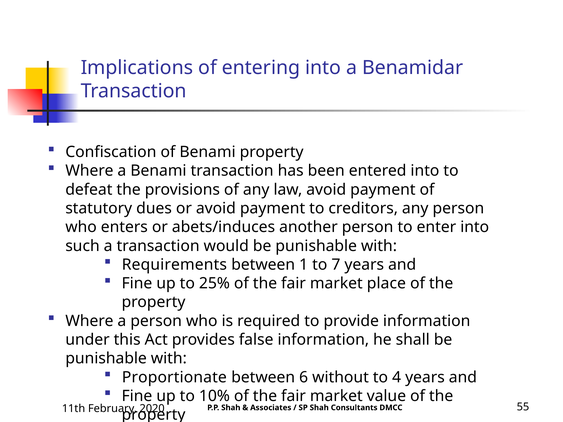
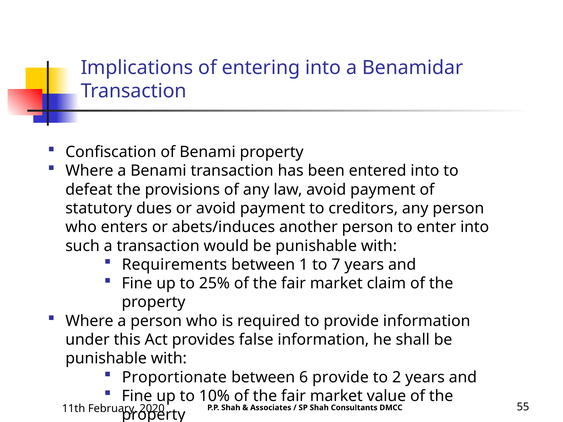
place: place -> claim
6 without: without -> provide
4: 4 -> 2
